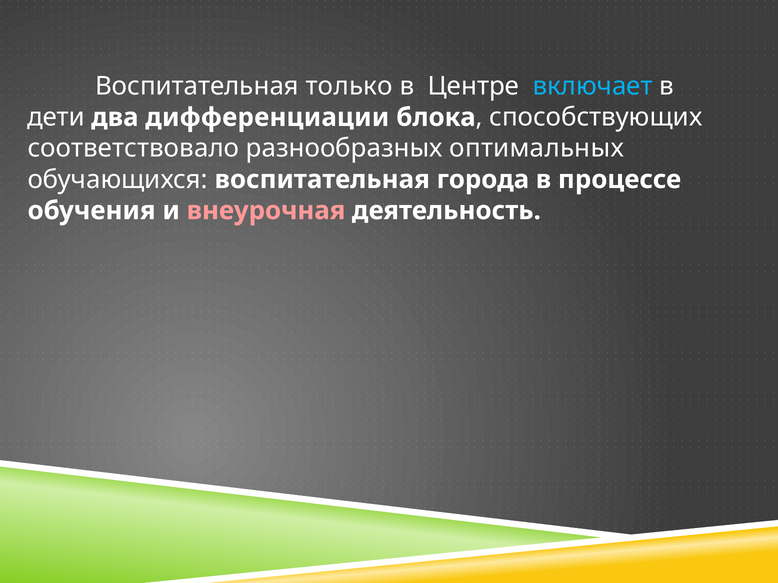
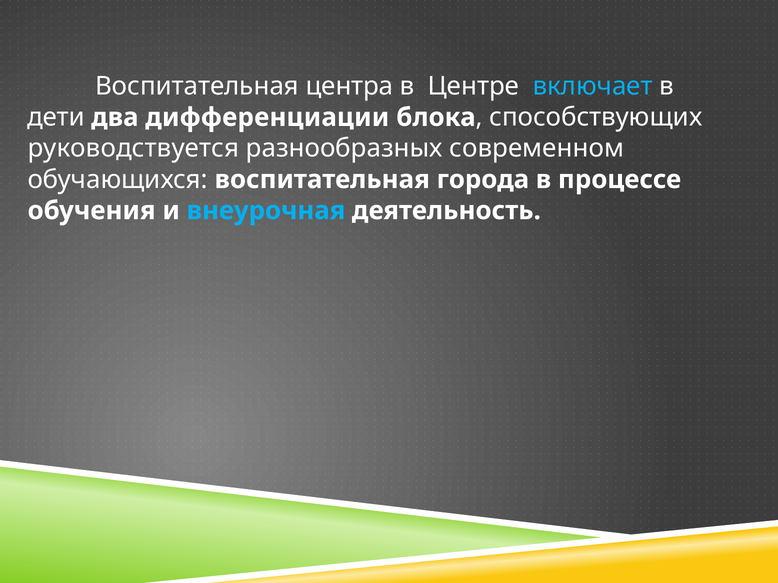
только: только -> центра
соответствовало: соответствовало -> руководствуется
оптимальных: оптимальных -> современном
внеурочная colour: pink -> light blue
